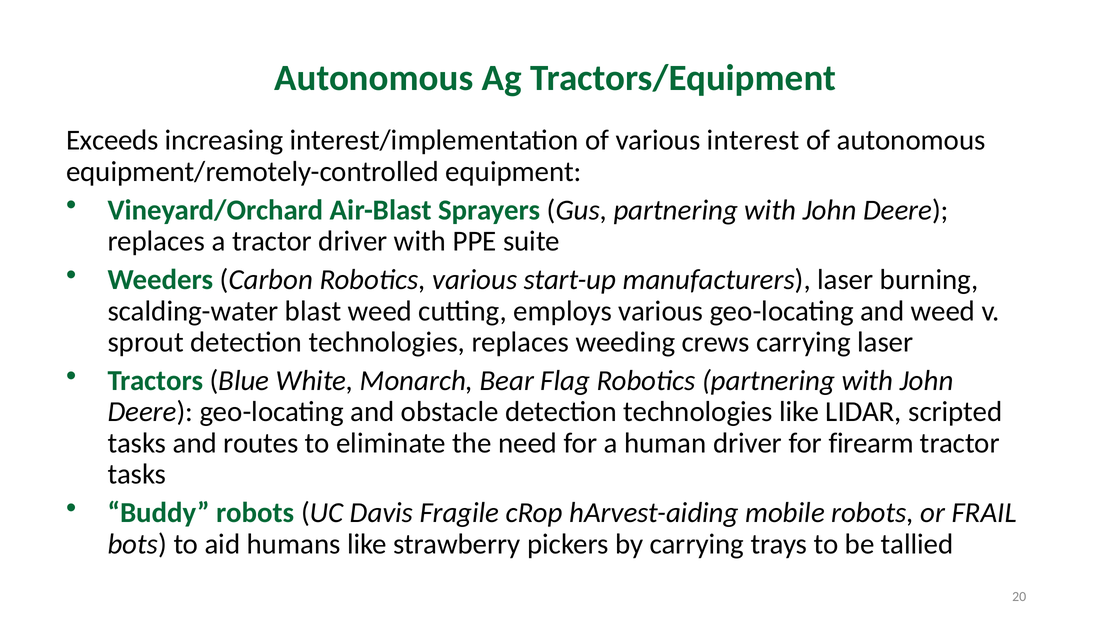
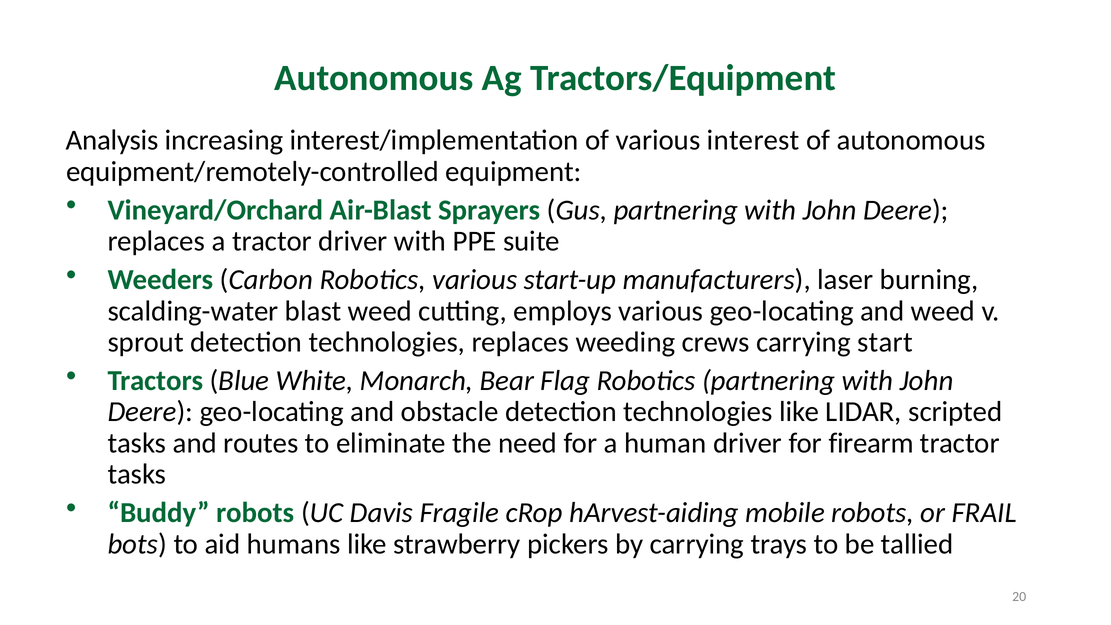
Exceeds: Exceeds -> Analysis
carrying laser: laser -> start
